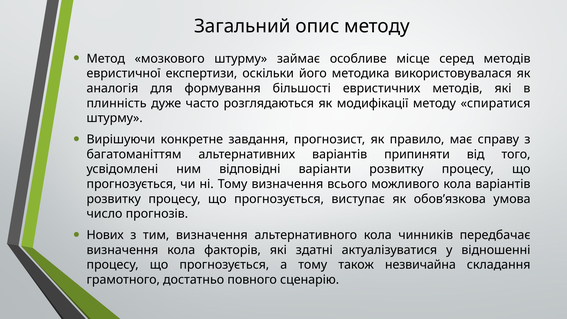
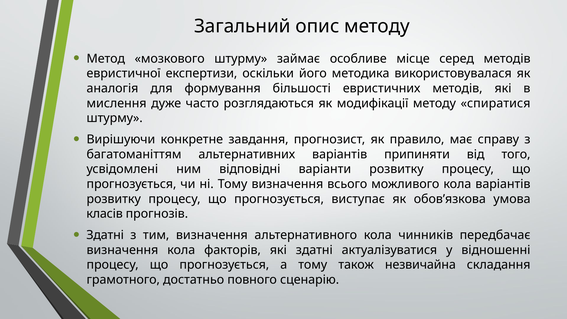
плинність: плинність -> мислення
число: число -> класів
Нових at (105, 235): Нових -> Здатні
